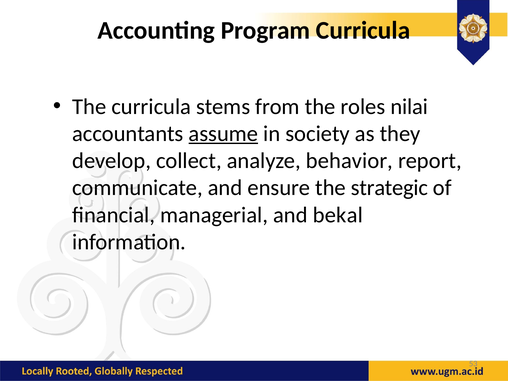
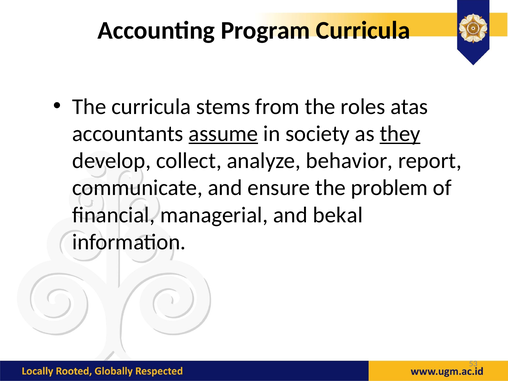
nilai: nilai -> atas
they underline: none -> present
strategic: strategic -> problem
